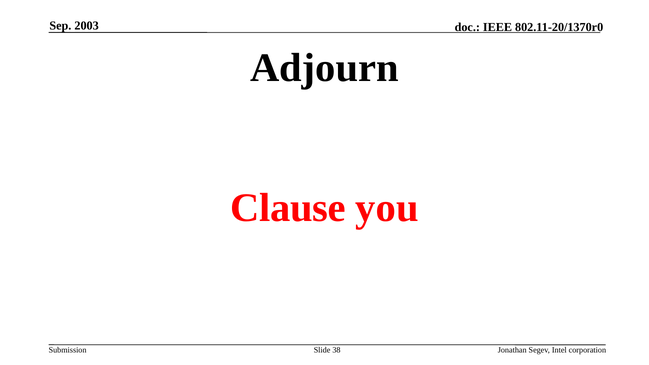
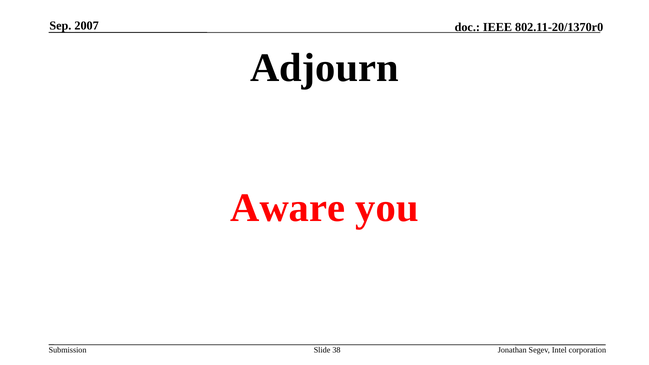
2003: 2003 -> 2007
Clause: Clause -> Aware
